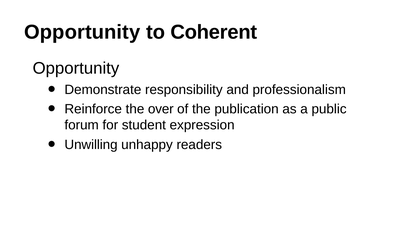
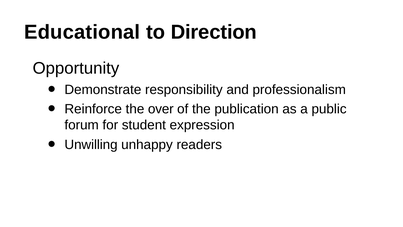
Opportunity at (82, 32): Opportunity -> Educational
Coherent: Coherent -> Direction
